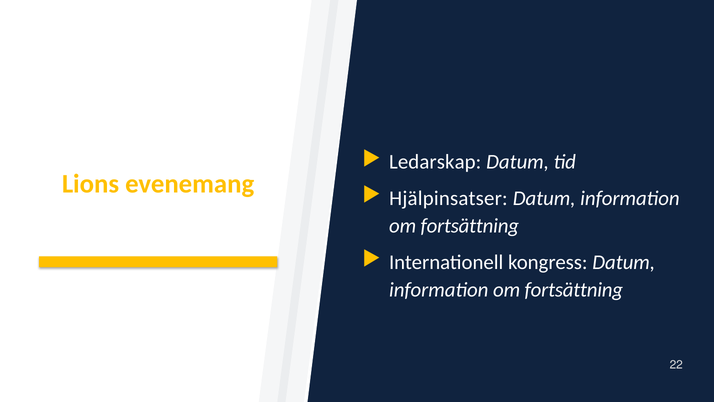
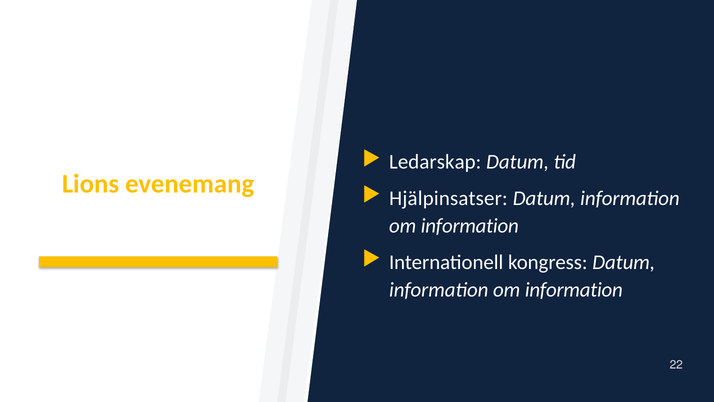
fortsättning at (470, 226): fortsättning -> information
fortsättning at (574, 290): fortsättning -> information
